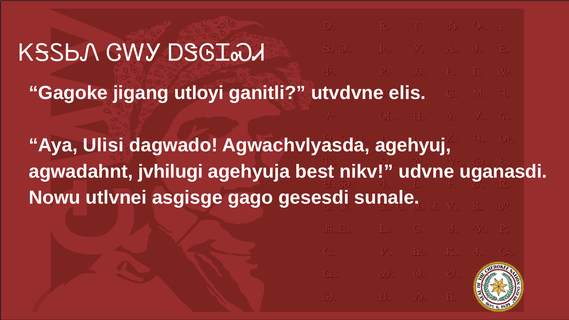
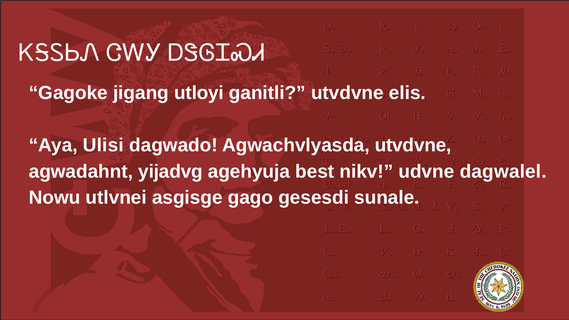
Agwachvlyasda agehyuj: agehyuj -> utvdvne
jvhilugi: jvhilugi -> yijadvg
uganasdi: uganasdi -> dagwalel
